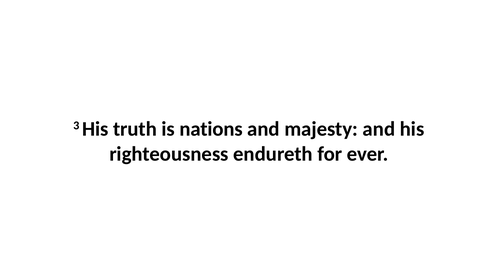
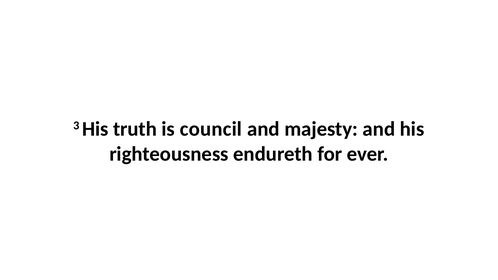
nations: nations -> council
